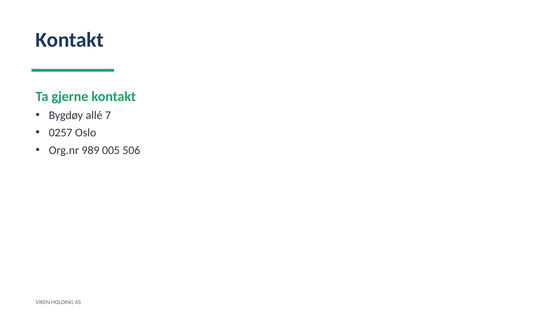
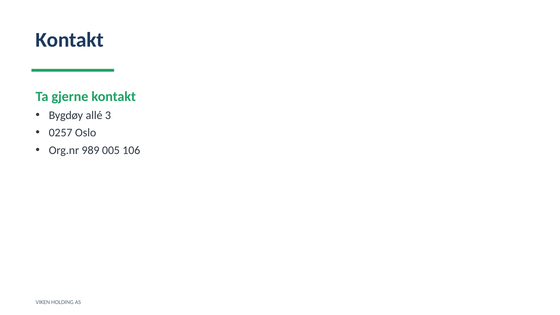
7: 7 -> 3
506: 506 -> 106
